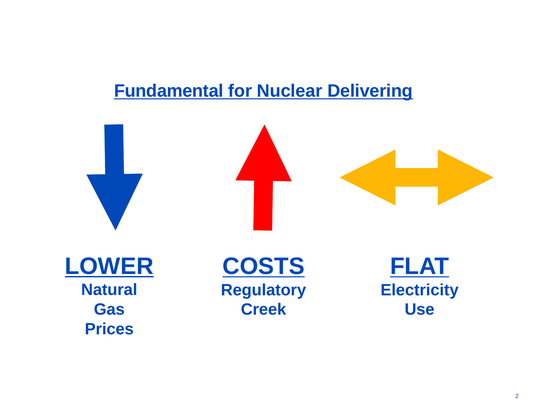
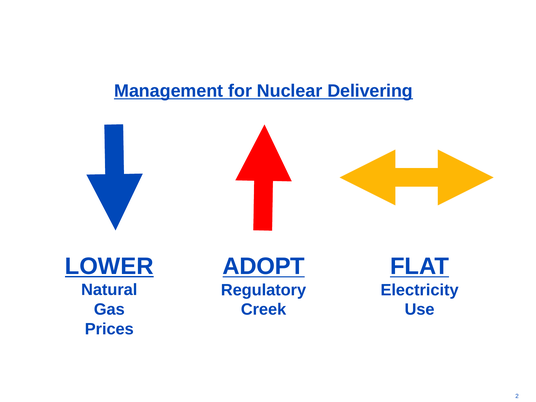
Fundamental: Fundamental -> Management
COSTS: COSTS -> ADOPT
